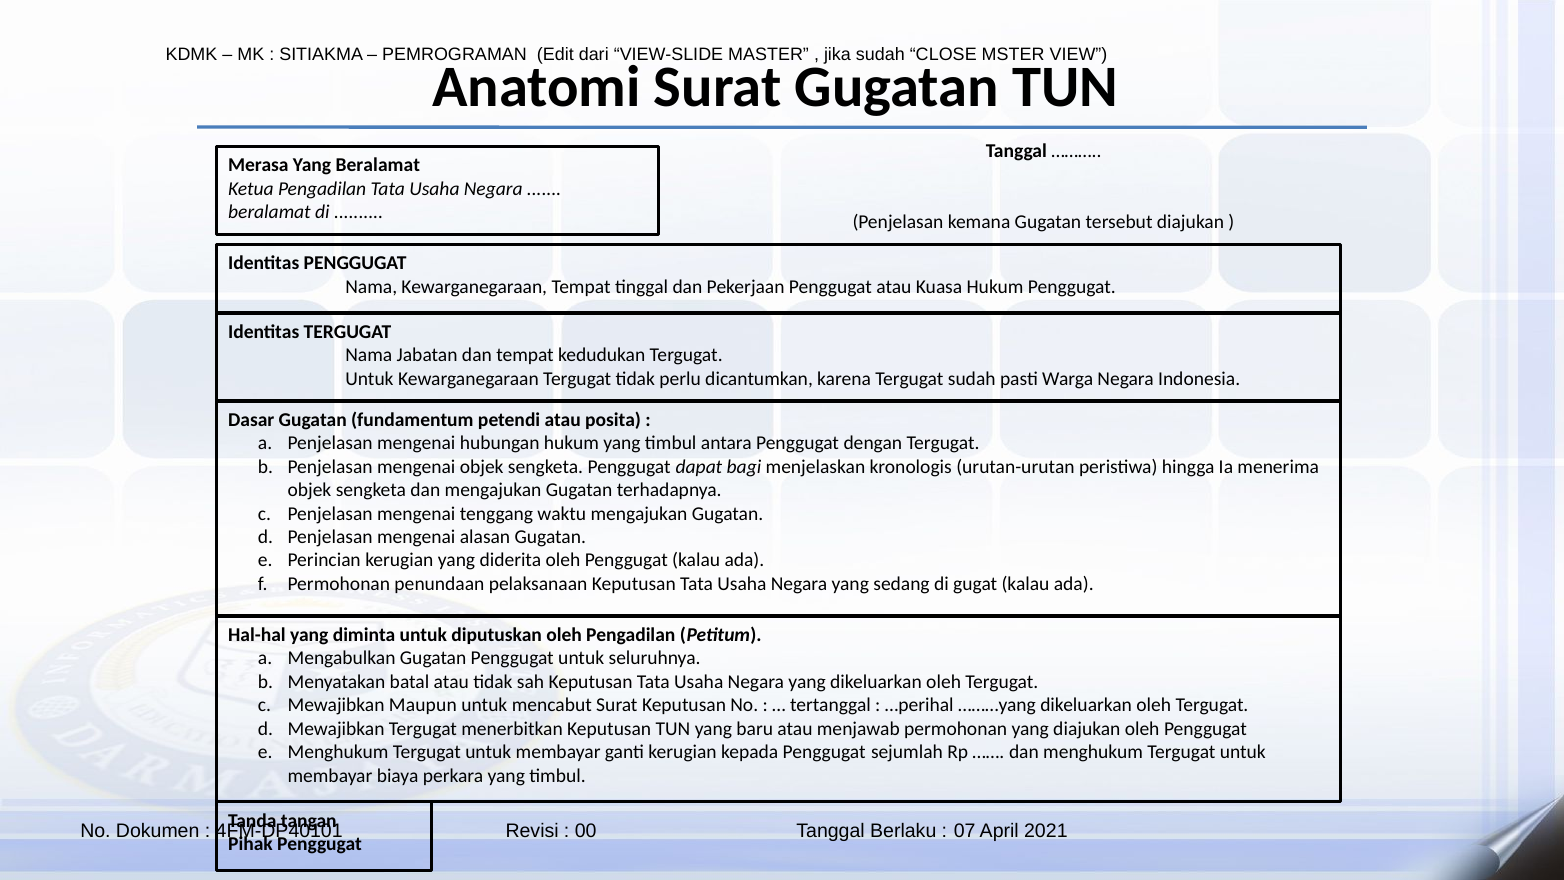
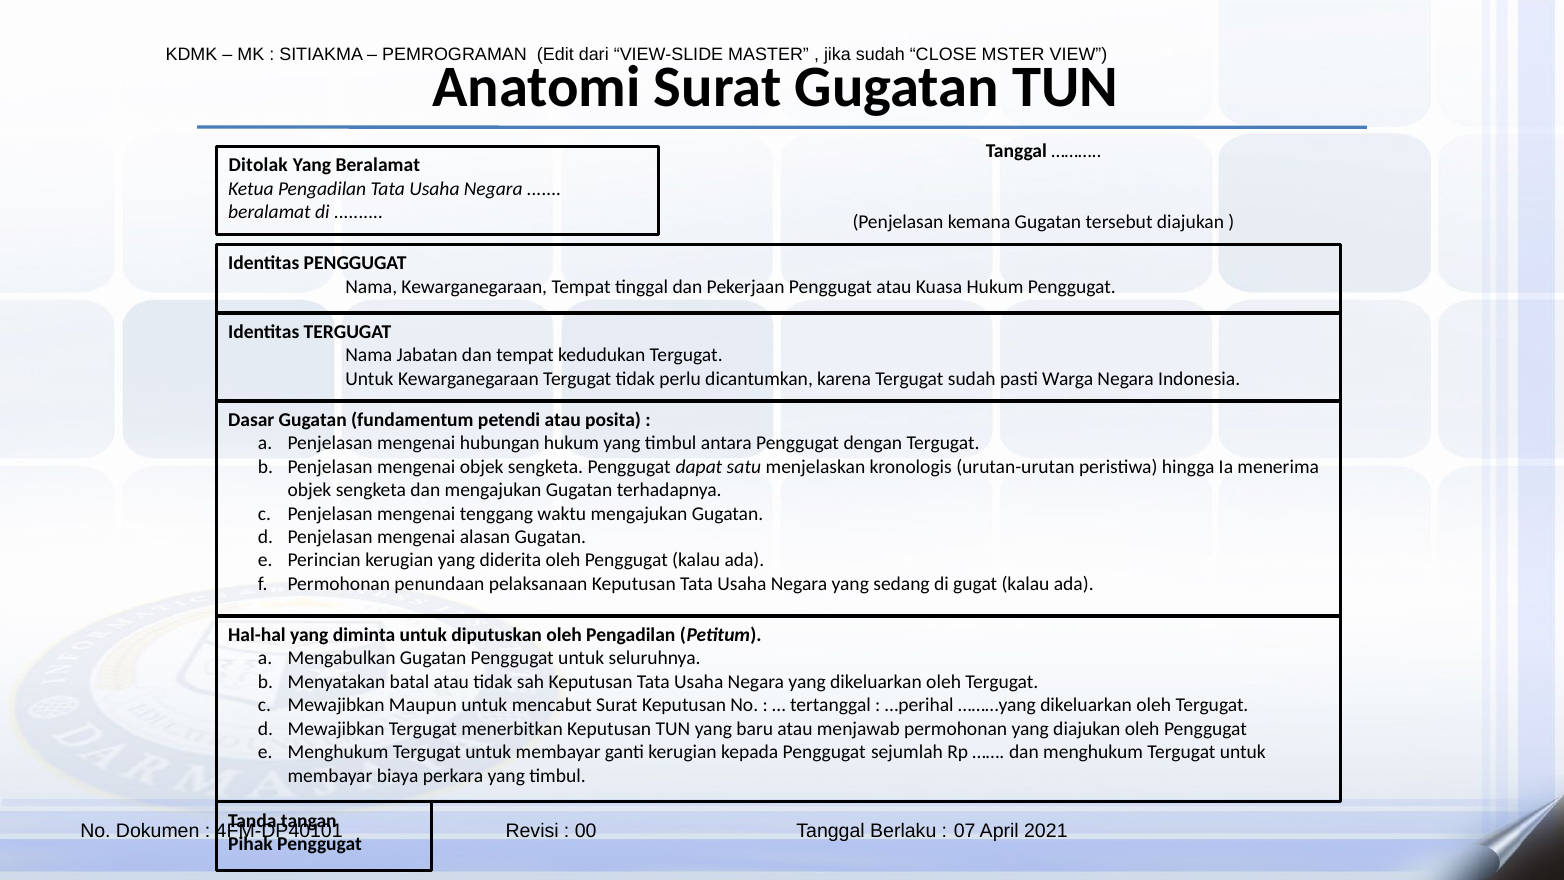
Merasa: Merasa -> Ditolak
bagi: bagi -> satu
